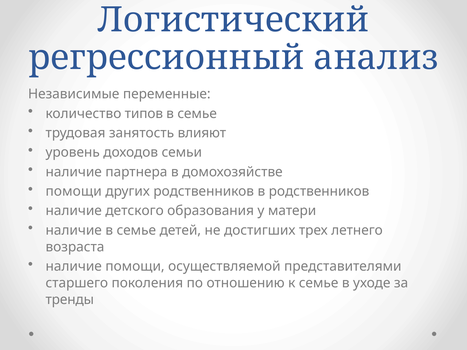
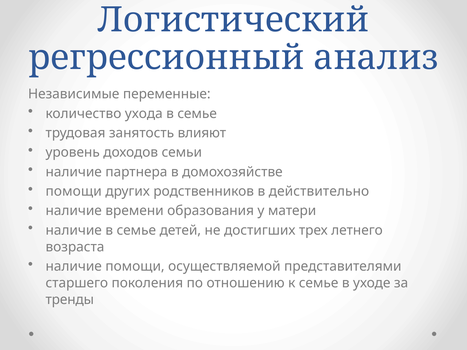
типов: типов -> ухода
в родственников: родственников -> действительно
детского: детского -> времени
